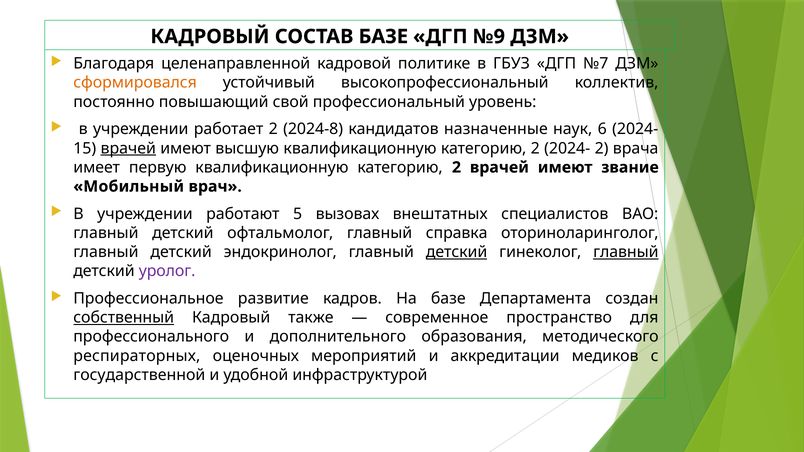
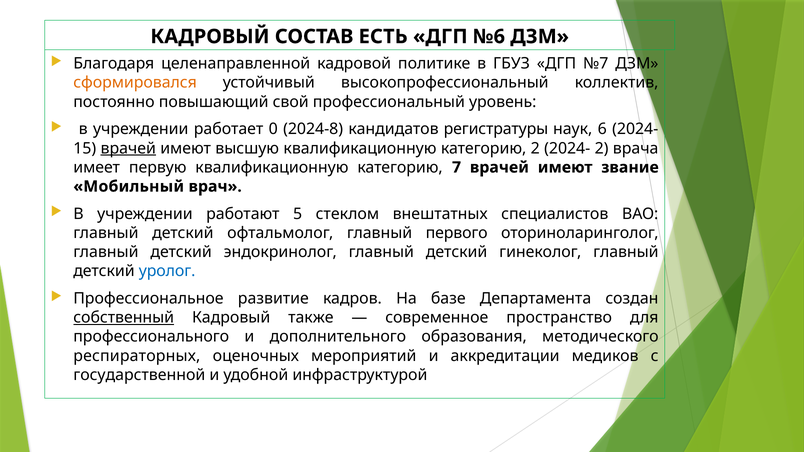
СОСТАВ БАЗЕ: БАЗЕ -> ЕСТЬ
№9: №9 -> №6
работает 2: 2 -> 0
назначенные: назначенные -> регистратуры
первую квалификационную категорию 2: 2 -> 7
вызовах: вызовах -> стеклом
справка: справка -> первого
детский at (457, 252) underline: present -> none
главный at (626, 252) underline: present -> none
уролог colour: purple -> blue
